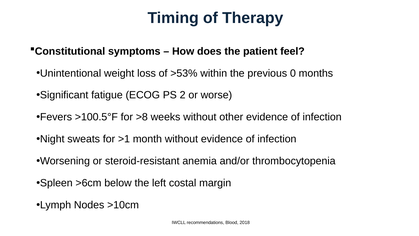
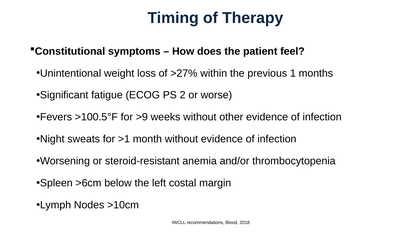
>53%: >53% -> >27%
0: 0 -> 1
>8: >8 -> >9
